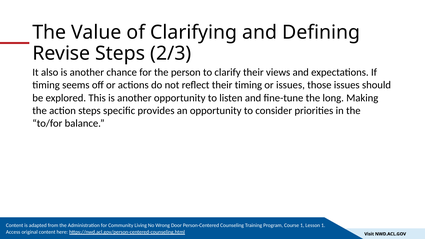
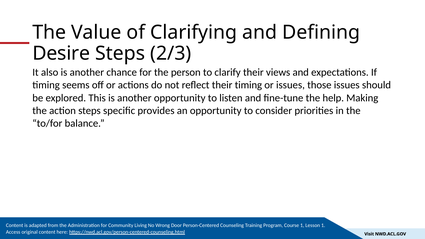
Revise: Revise -> Desire
long: long -> help
